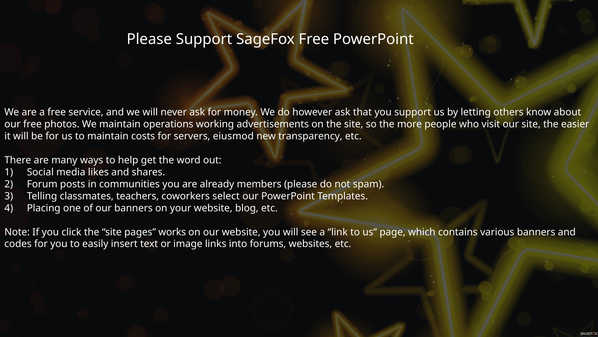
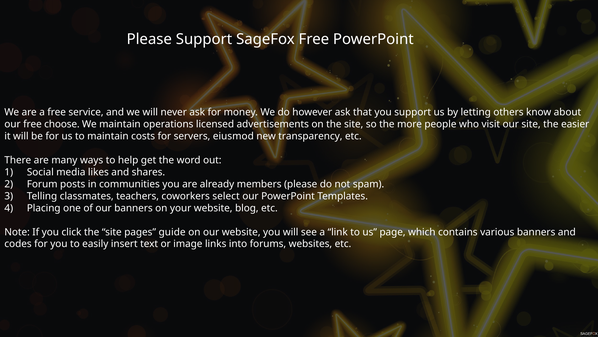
photos: photos -> choose
working: working -> licensed
works: works -> guide
